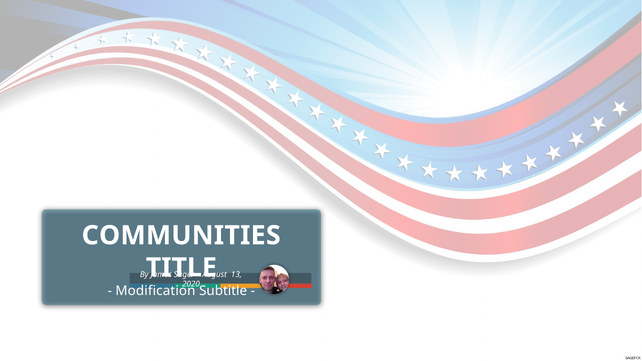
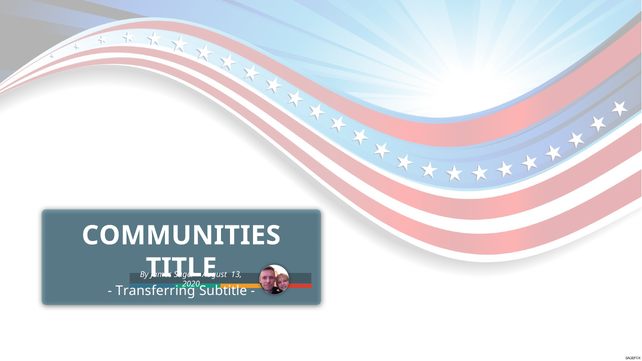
Modification: Modification -> Transferring
